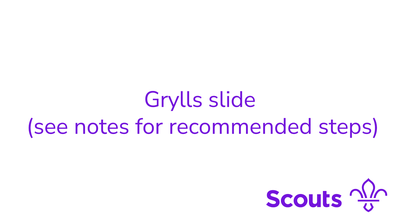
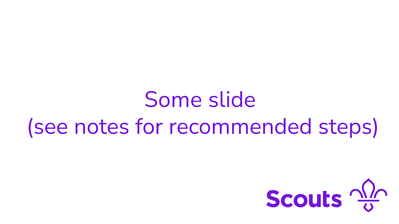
Grylls: Grylls -> Some
